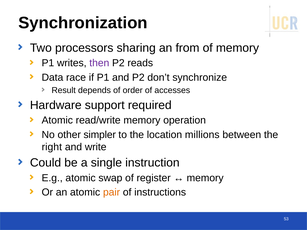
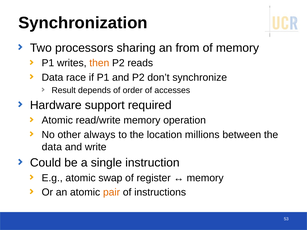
then colour: purple -> orange
simpler: simpler -> always
right at (52, 147): right -> data
